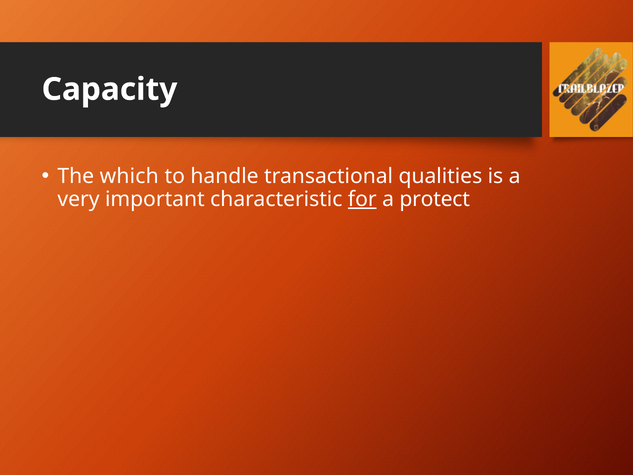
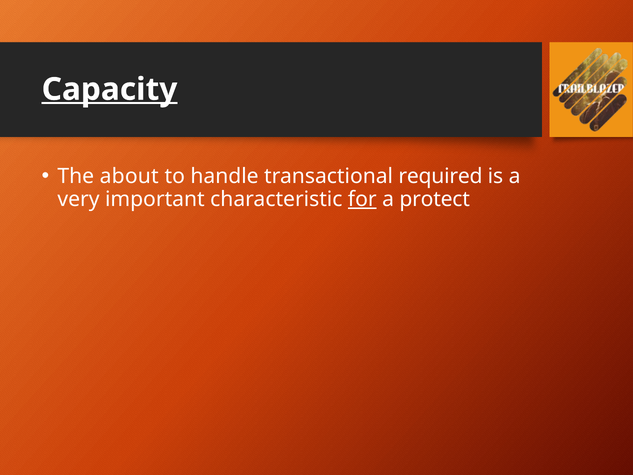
Capacity underline: none -> present
which: which -> about
qualities: qualities -> required
